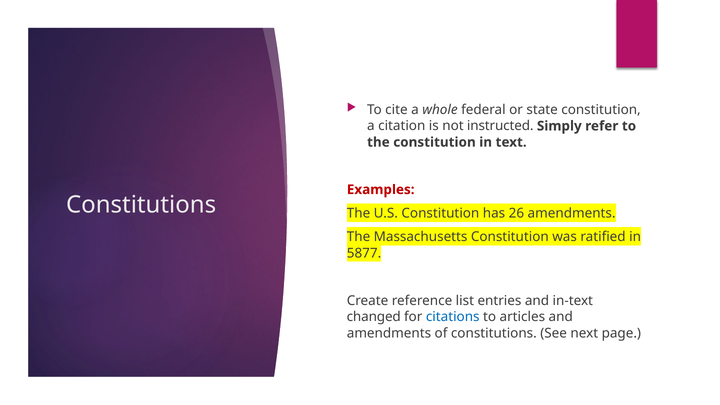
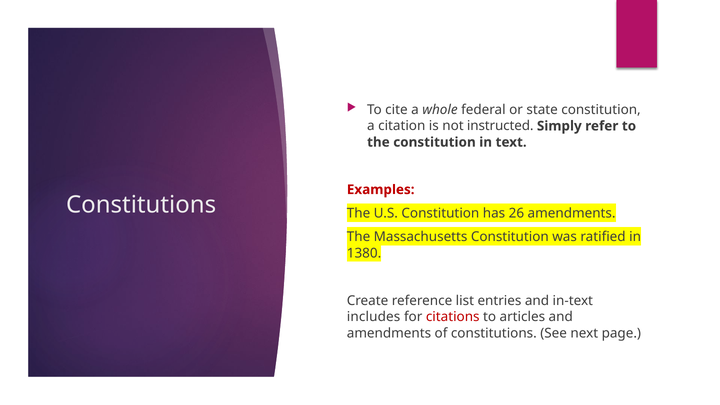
5877: 5877 -> 1380
changed: changed -> includes
citations colour: blue -> red
